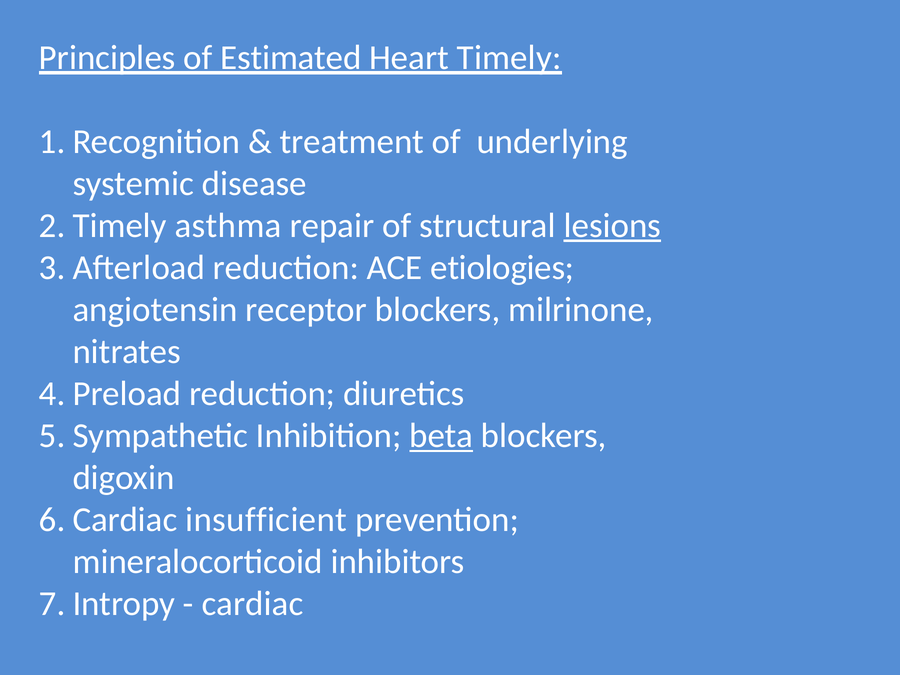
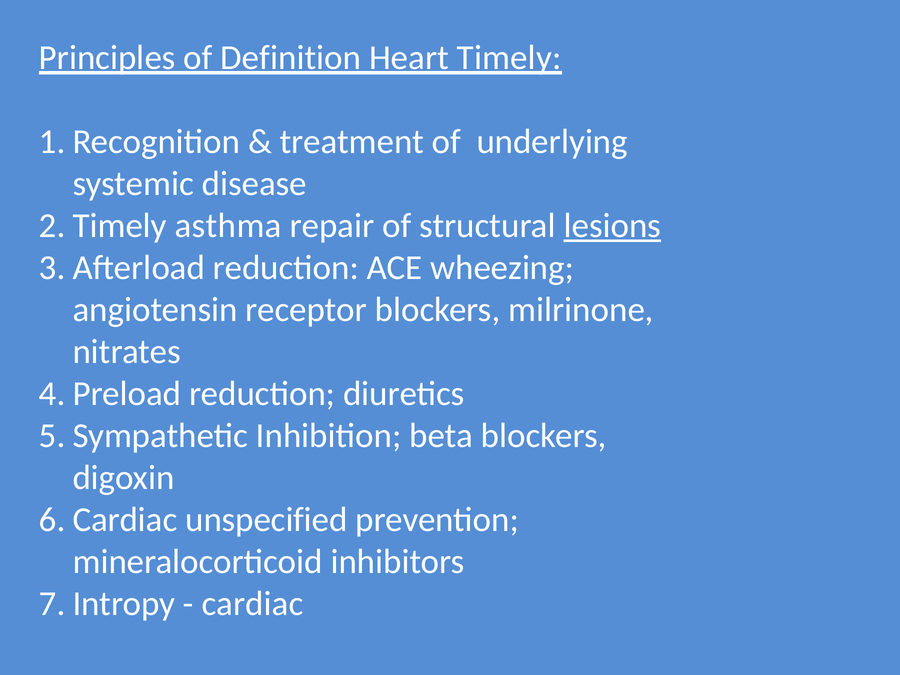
Estimated: Estimated -> Definition
etiologies: etiologies -> wheezing
beta underline: present -> none
insufficient: insufficient -> unspecified
